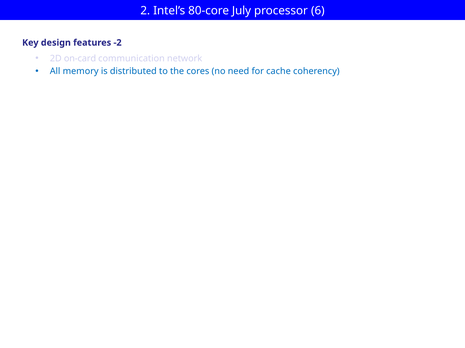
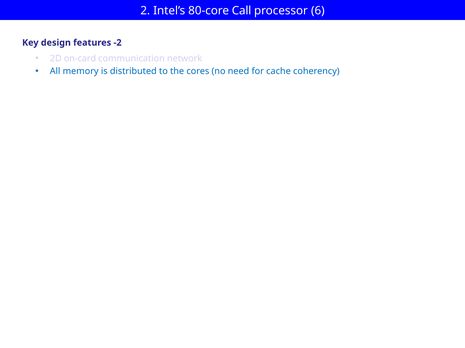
July: July -> Call
